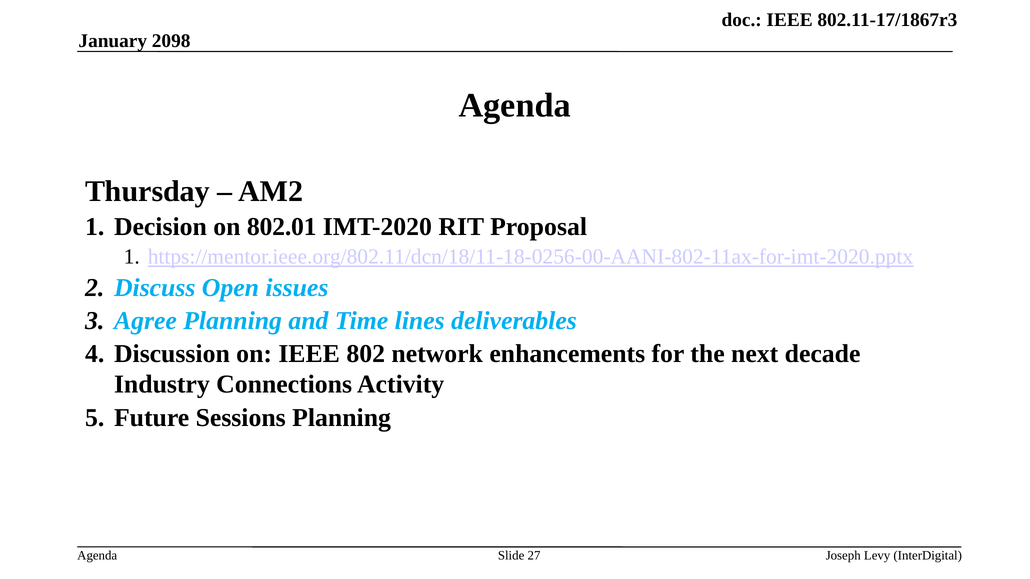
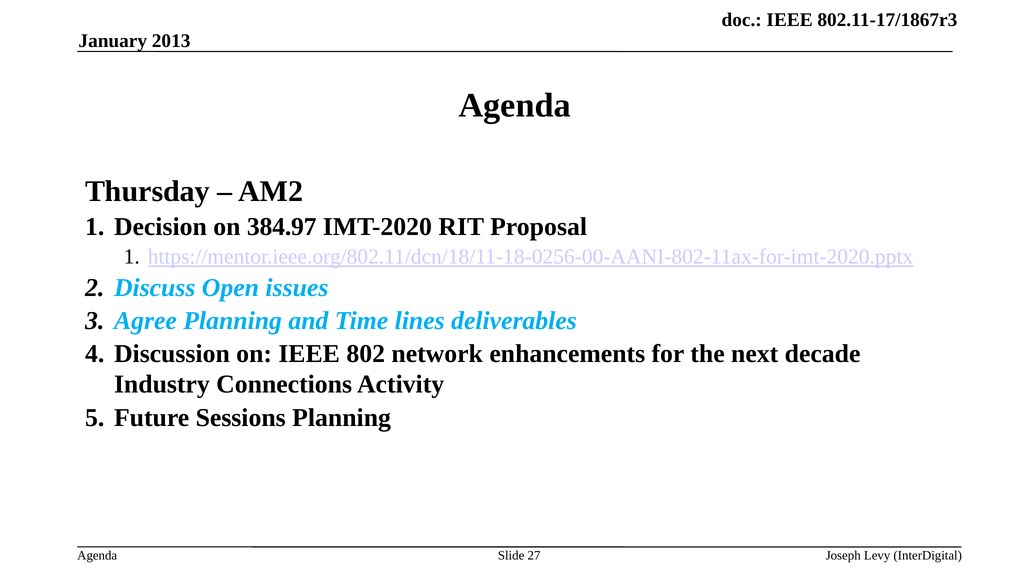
2098: 2098 -> 2013
802.01: 802.01 -> 384.97
